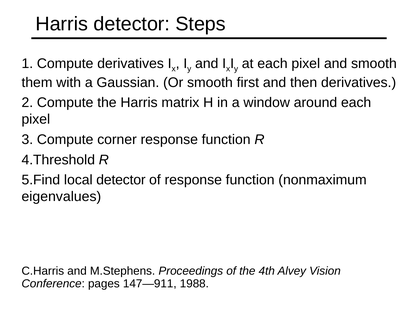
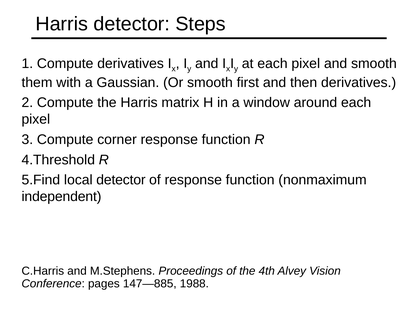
eigenvalues: eigenvalues -> independent
147—911: 147—911 -> 147—885
